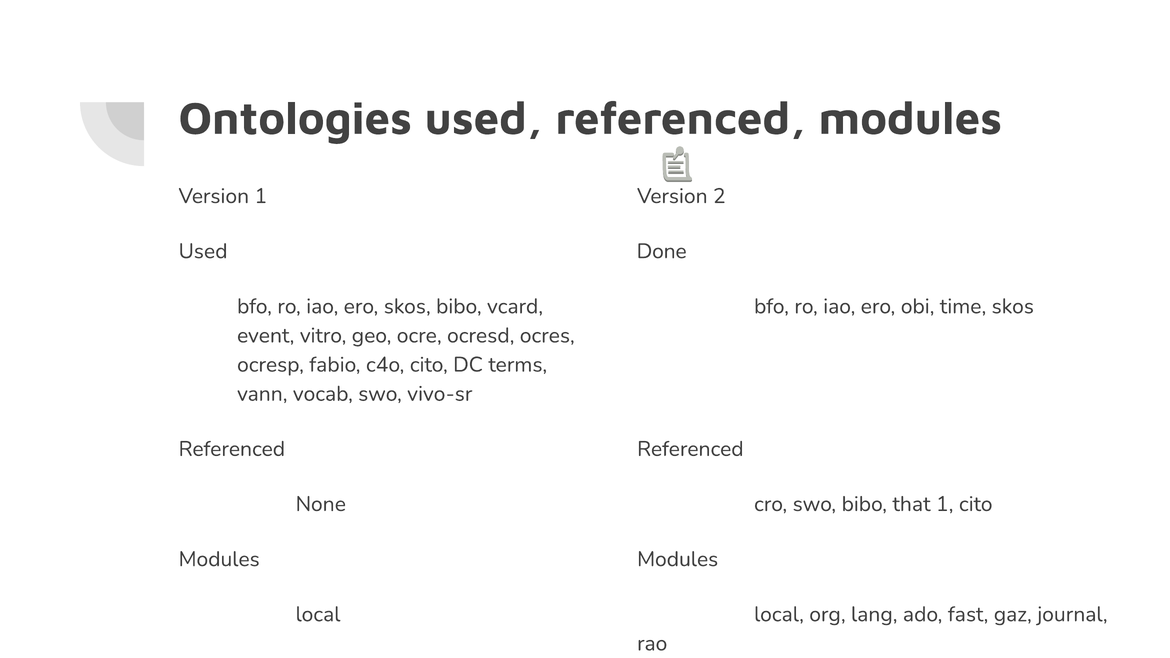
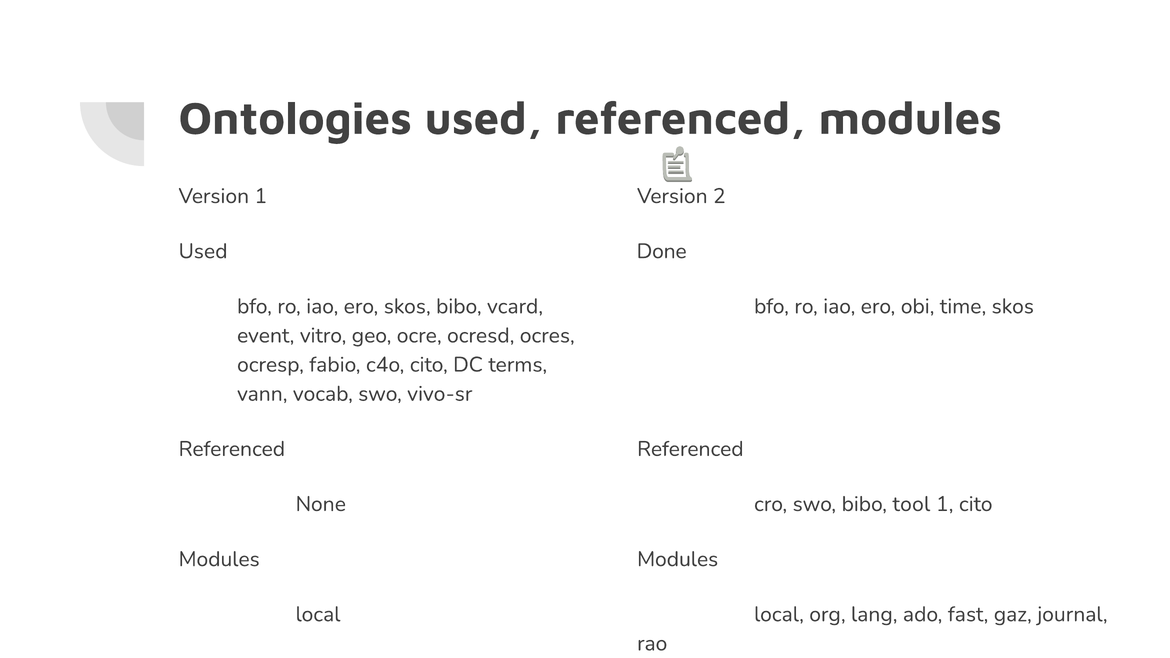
that: that -> tool
